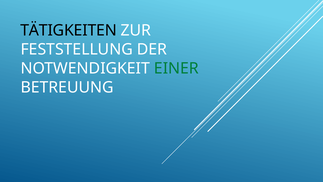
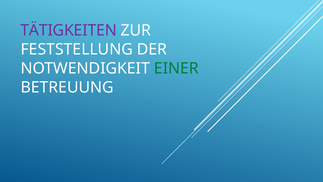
TÄTIGKEITEN colour: black -> purple
